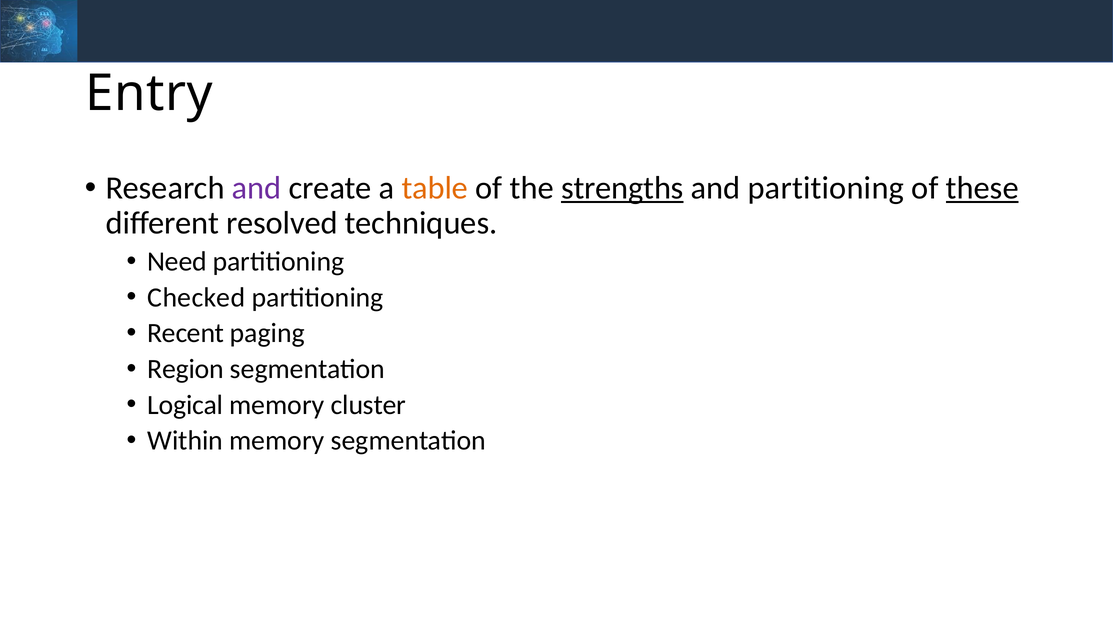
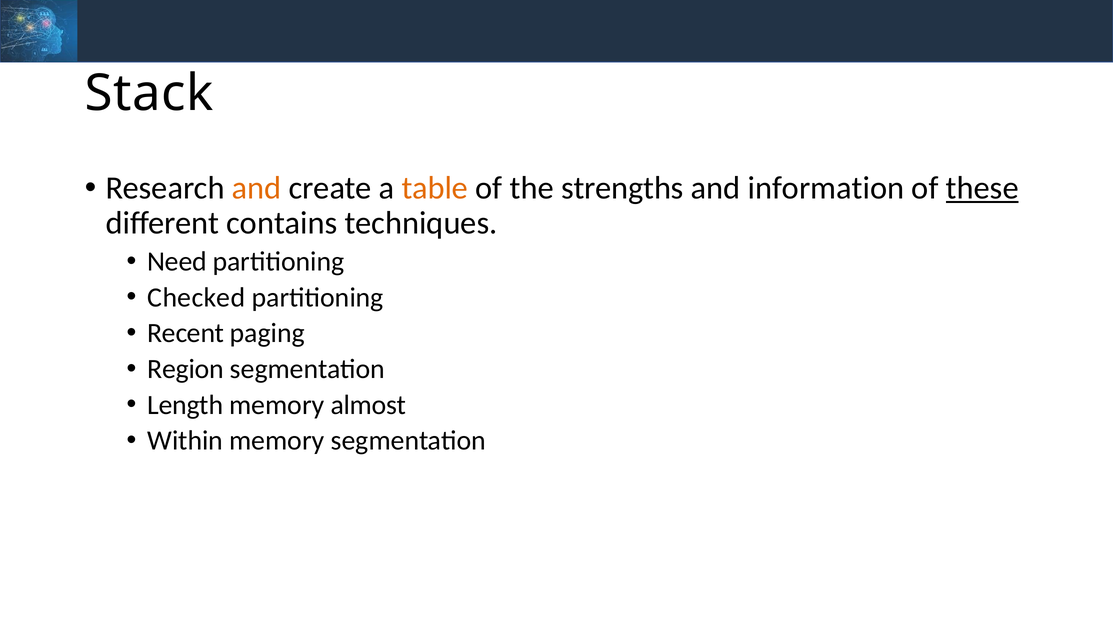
Entry: Entry -> Stack
and at (257, 188) colour: purple -> orange
strengths underline: present -> none
and partitioning: partitioning -> information
resolved: resolved -> contains
Logical: Logical -> Length
cluster: cluster -> almost
